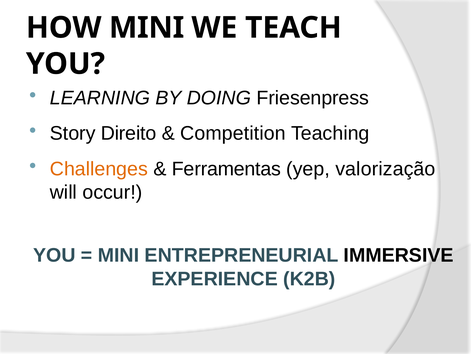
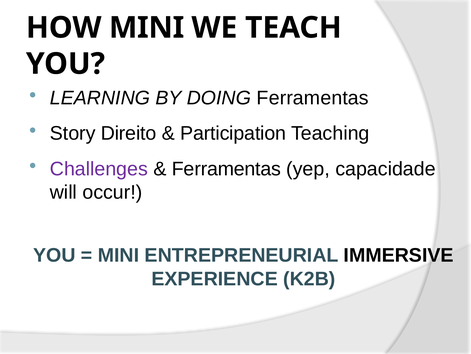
DOING Friesenpress: Friesenpress -> Ferramentas
Competition: Competition -> Participation
Challenges colour: orange -> purple
valorização: valorização -> capacidade
